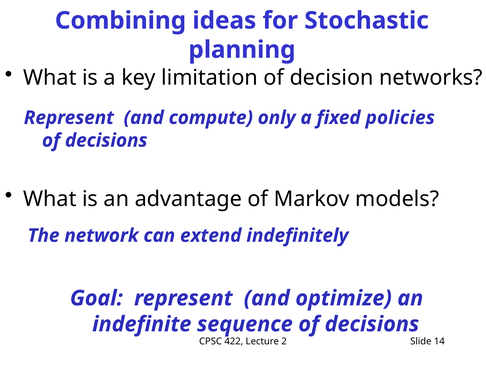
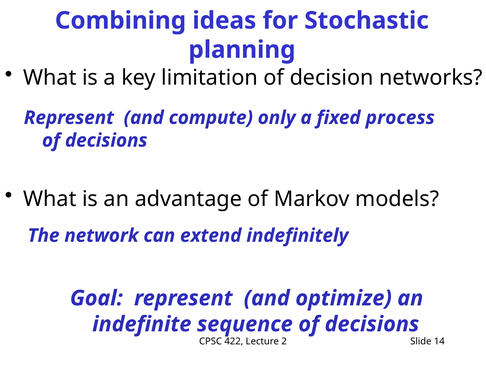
policies: policies -> process
